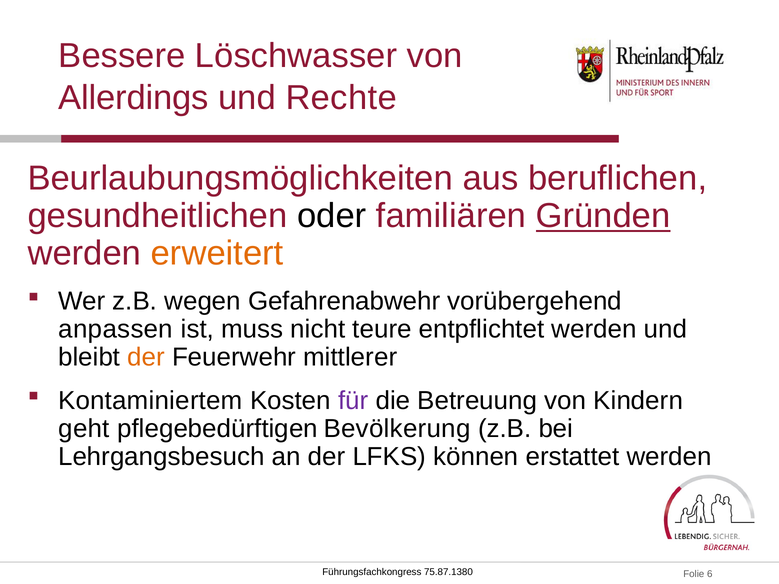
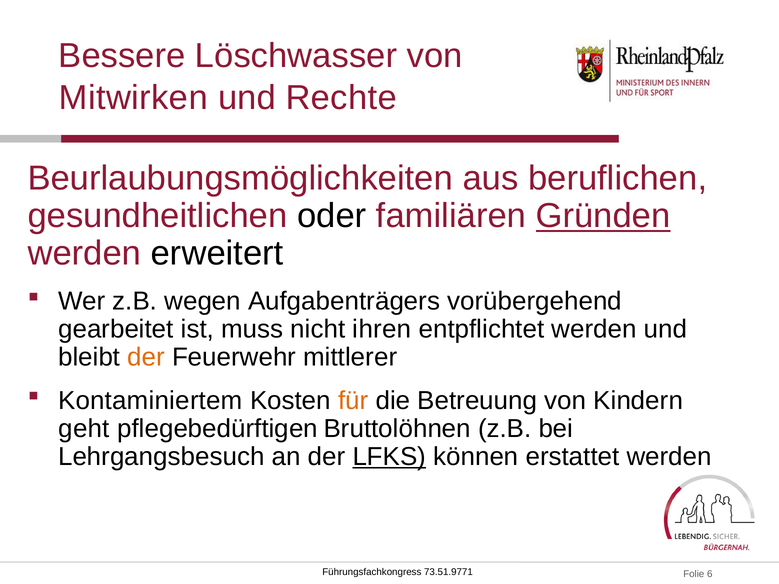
Allerdings: Allerdings -> Mitwirken
erweitert colour: orange -> black
Gefahrenabwehr: Gefahrenabwehr -> Aufgabenträgers
anpassen: anpassen -> gearbeitet
teure: teure -> ihren
für colour: purple -> orange
Bevölkerung: Bevölkerung -> Bruttolöhnen
LFKS underline: none -> present
75.87.1380: 75.87.1380 -> 73.51.9771
